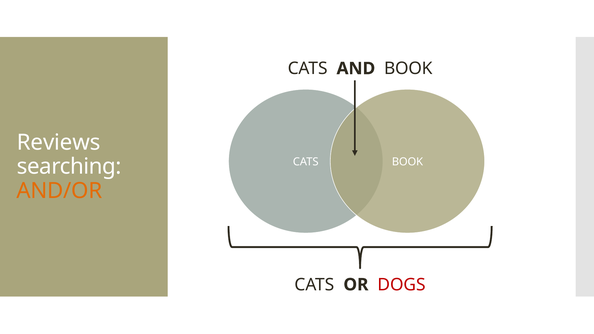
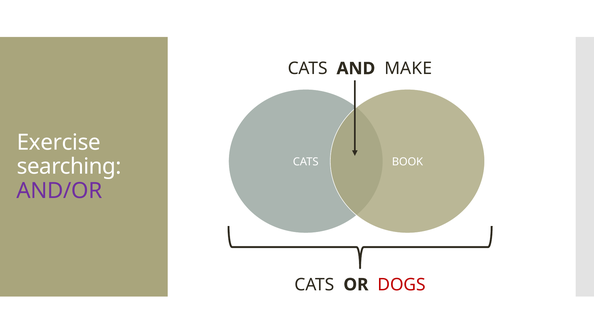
AND BOOK: BOOK -> MAKE
Reviews: Reviews -> Exercise
AND/OR colour: orange -> purple
